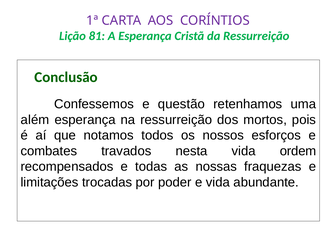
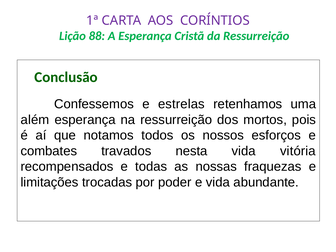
81: 81 -> 88
questão: questão -> estrelas
ordem: ordem -> vitória
